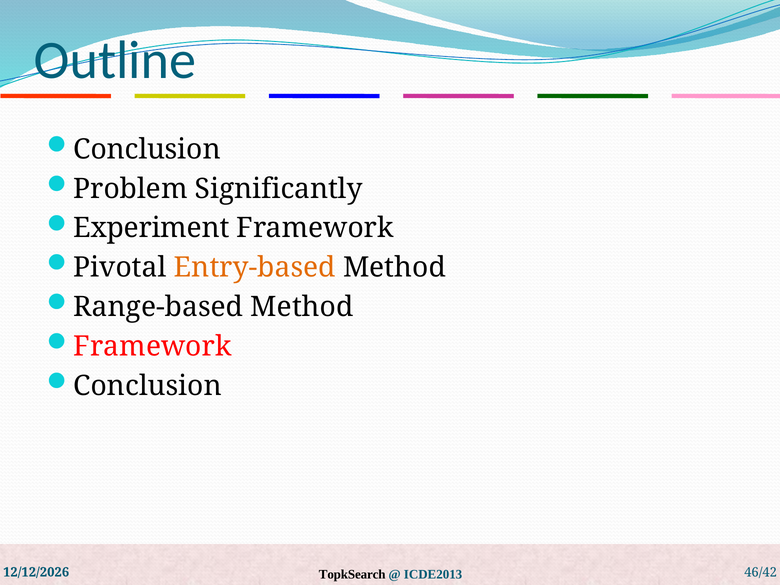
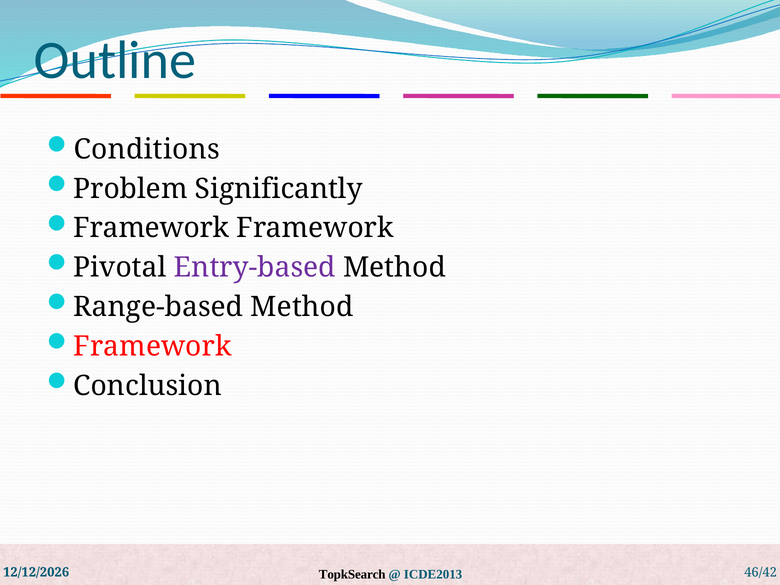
Conclusion at (147, 149): Conclusion -> Conditions
Experiment at (151, 228): Experiment -> Framework
Entry-based colour: orange -> purple
